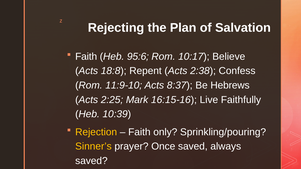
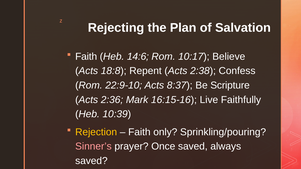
95:6: 95:6 -> 14:6
11:9-10: 11:9-10 -> 22:9-10
Hebrews: Hebrews -> Scripture
2:25: 2:25 -> 2:36
Sinner’s colour: yellow -> pink
